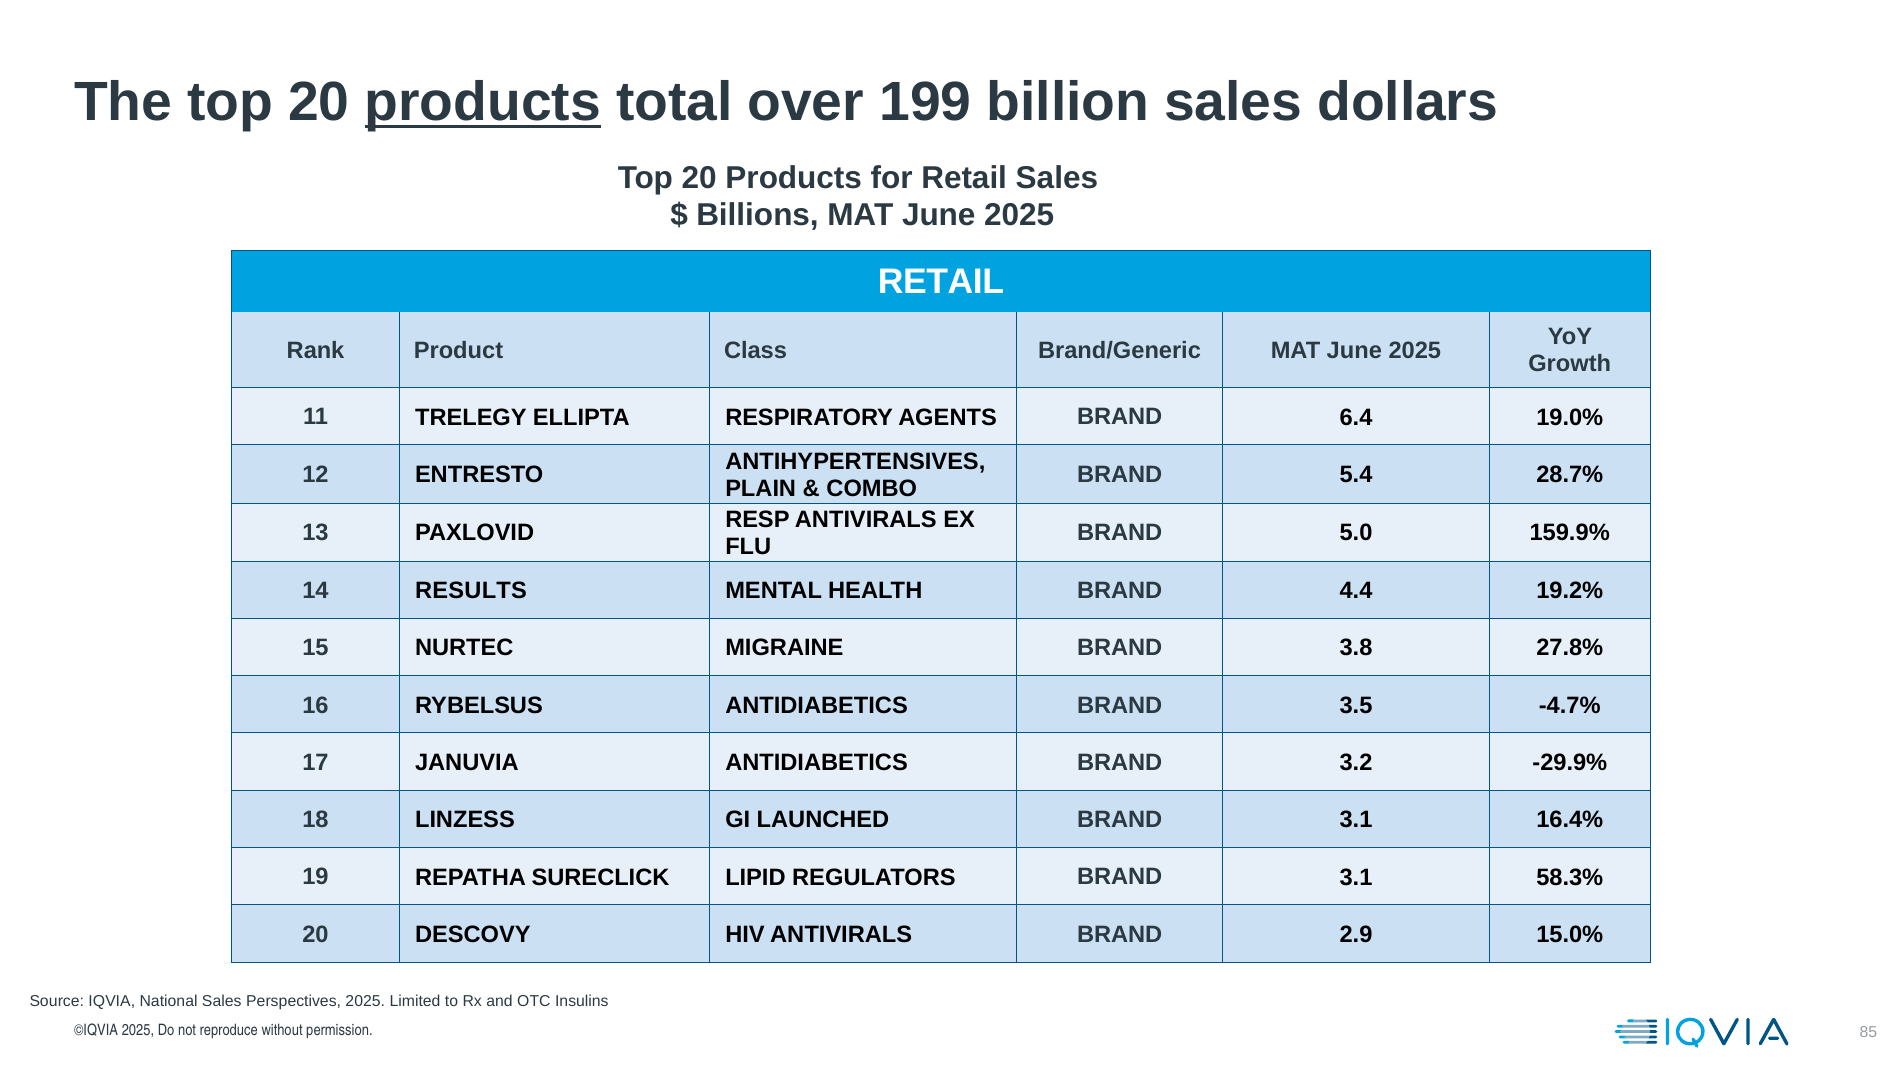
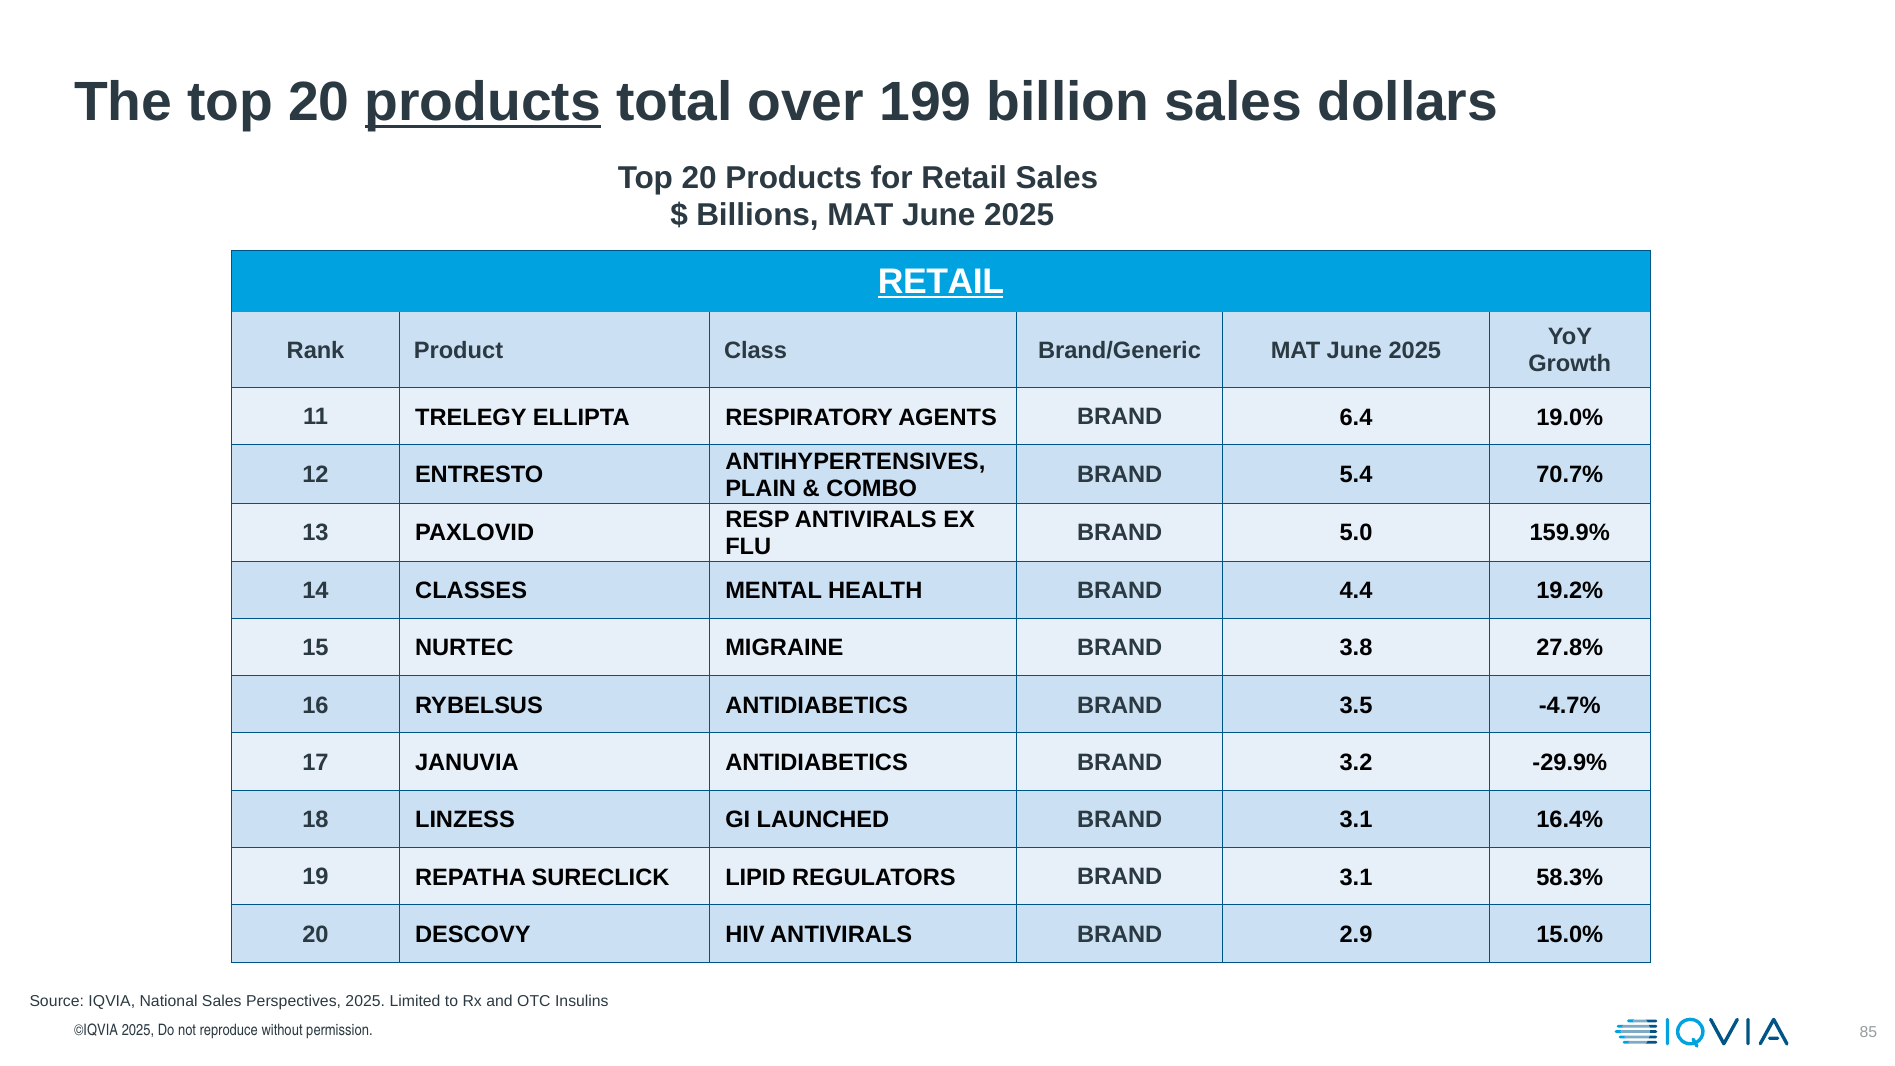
RETAIL at (941, 282) underline: none -> present
28.7%: 28.7% -> 70.7%
RESULTS: RESULTS -> CLASSES
